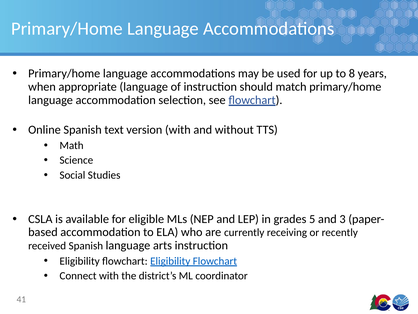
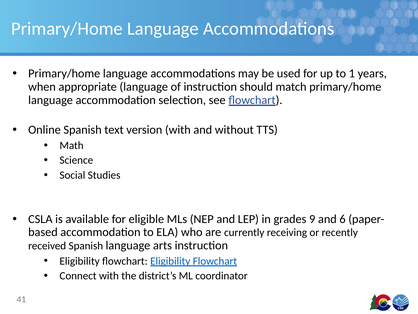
8: 8 -> 1
5: 5 -> 9
3: 3 -> 6
